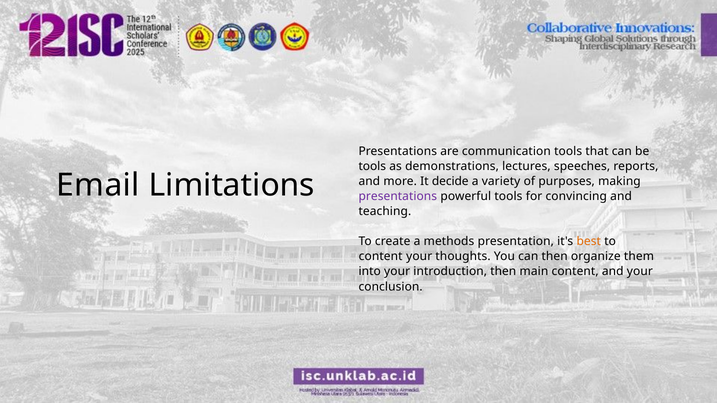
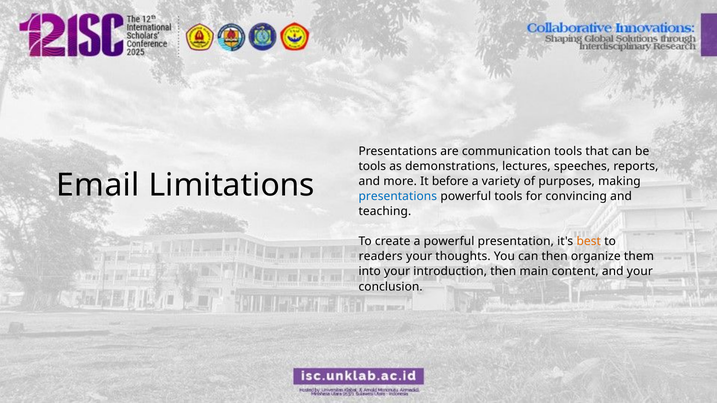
decide: decide -> before
presentations at (398, 196) colour: purple -> blue
a methods: methods -> powerful
content at (381, 257): content -> readers
